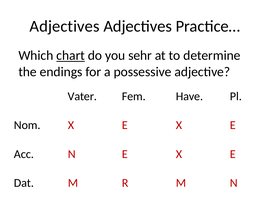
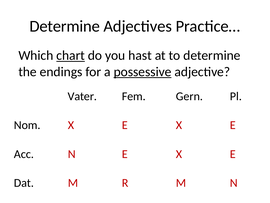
Adjectives at (65, 26): Adjectives -> Determine
sehr: sehr -> hast
possessive underline: none -> present
Have: Have -> Gern
